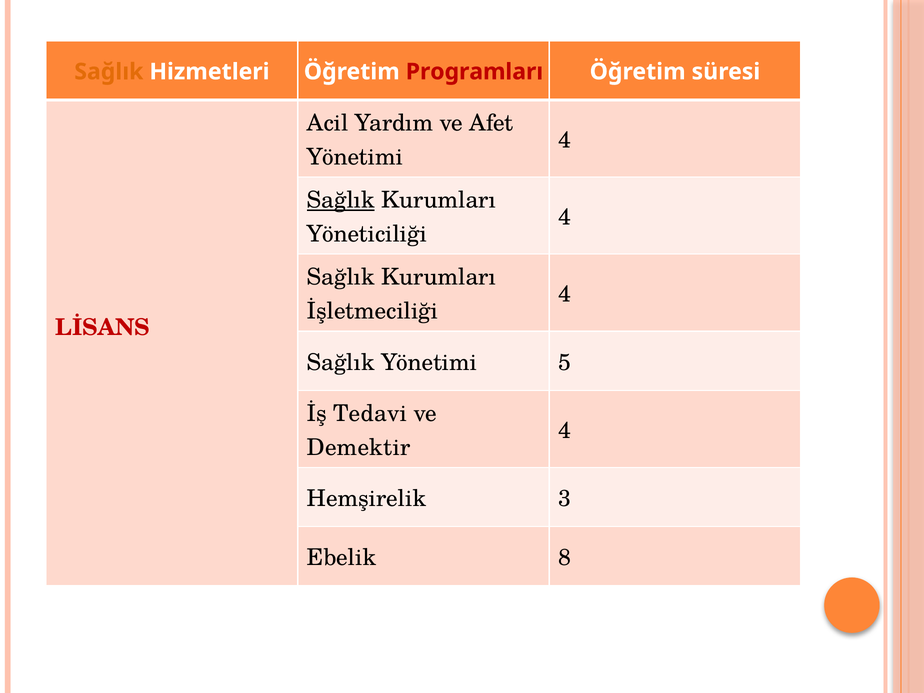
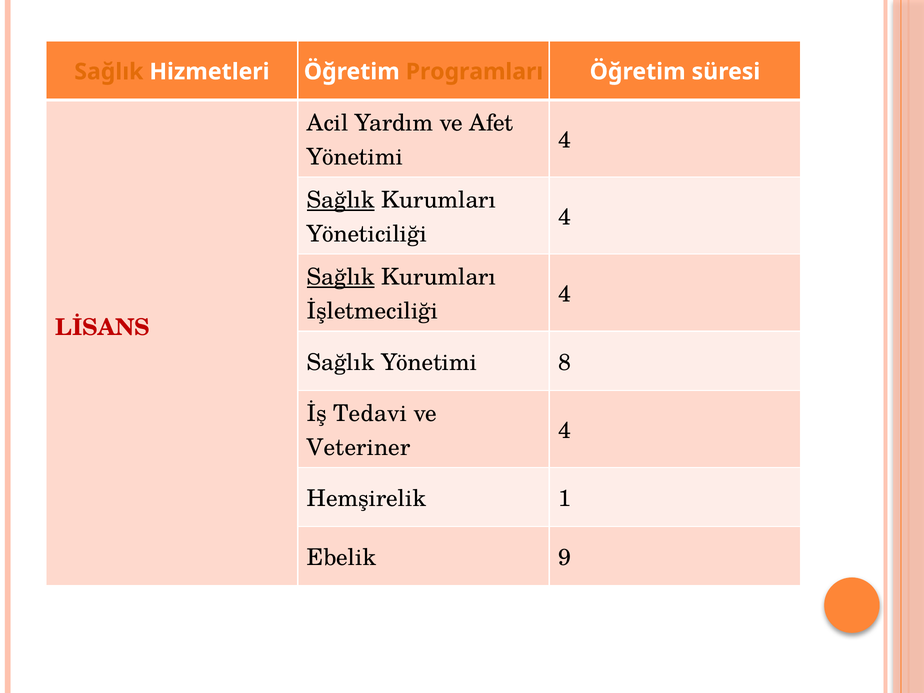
Programları colour: red -> orange
Sağlık at (341, 277) underline: none -> present
5: 5 -> 8
Demektir: Demektir -> Veteriner
3: 3 -> 1
8: 8 -> 9
